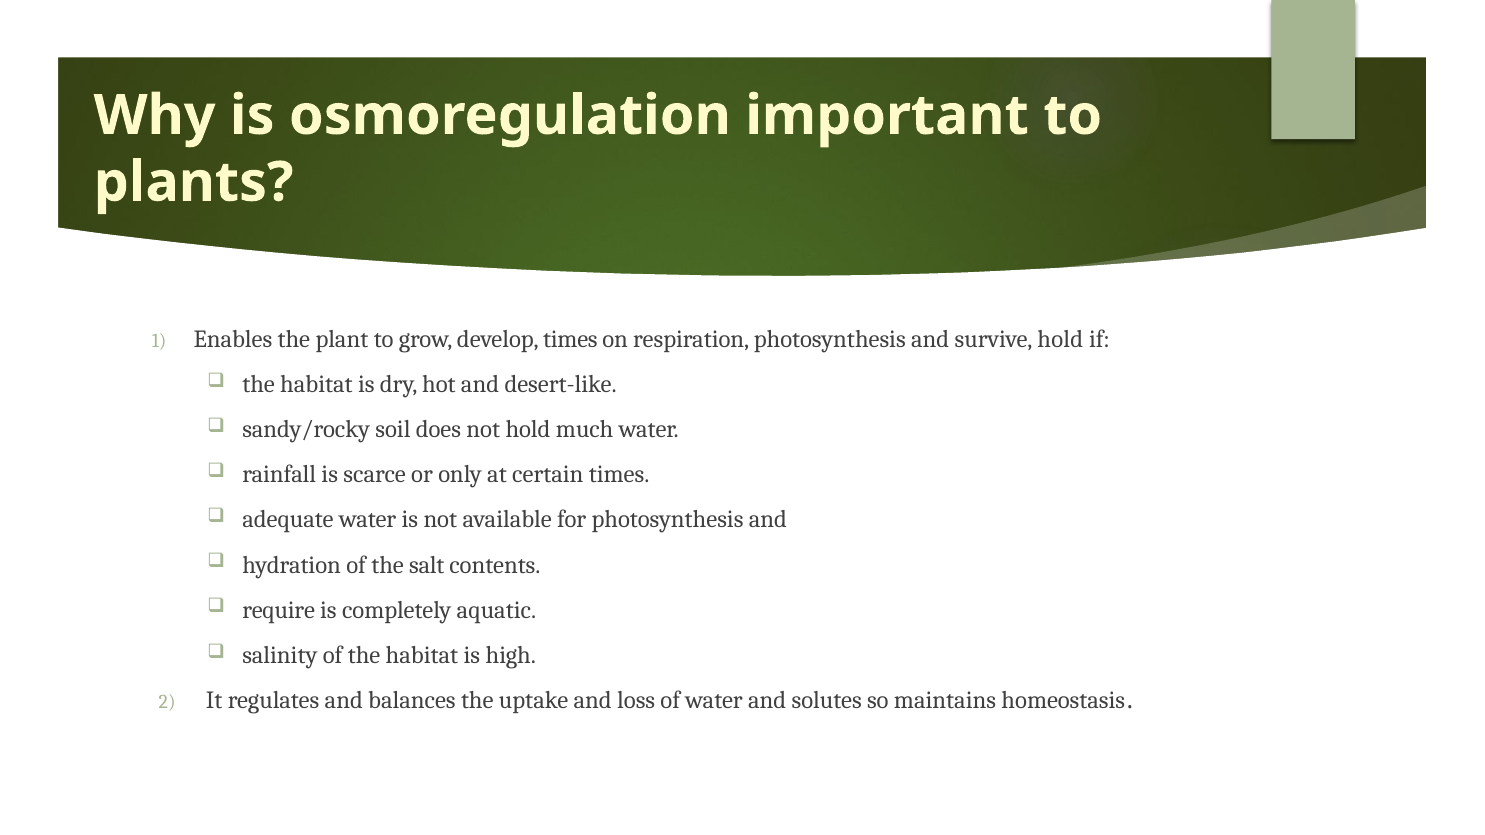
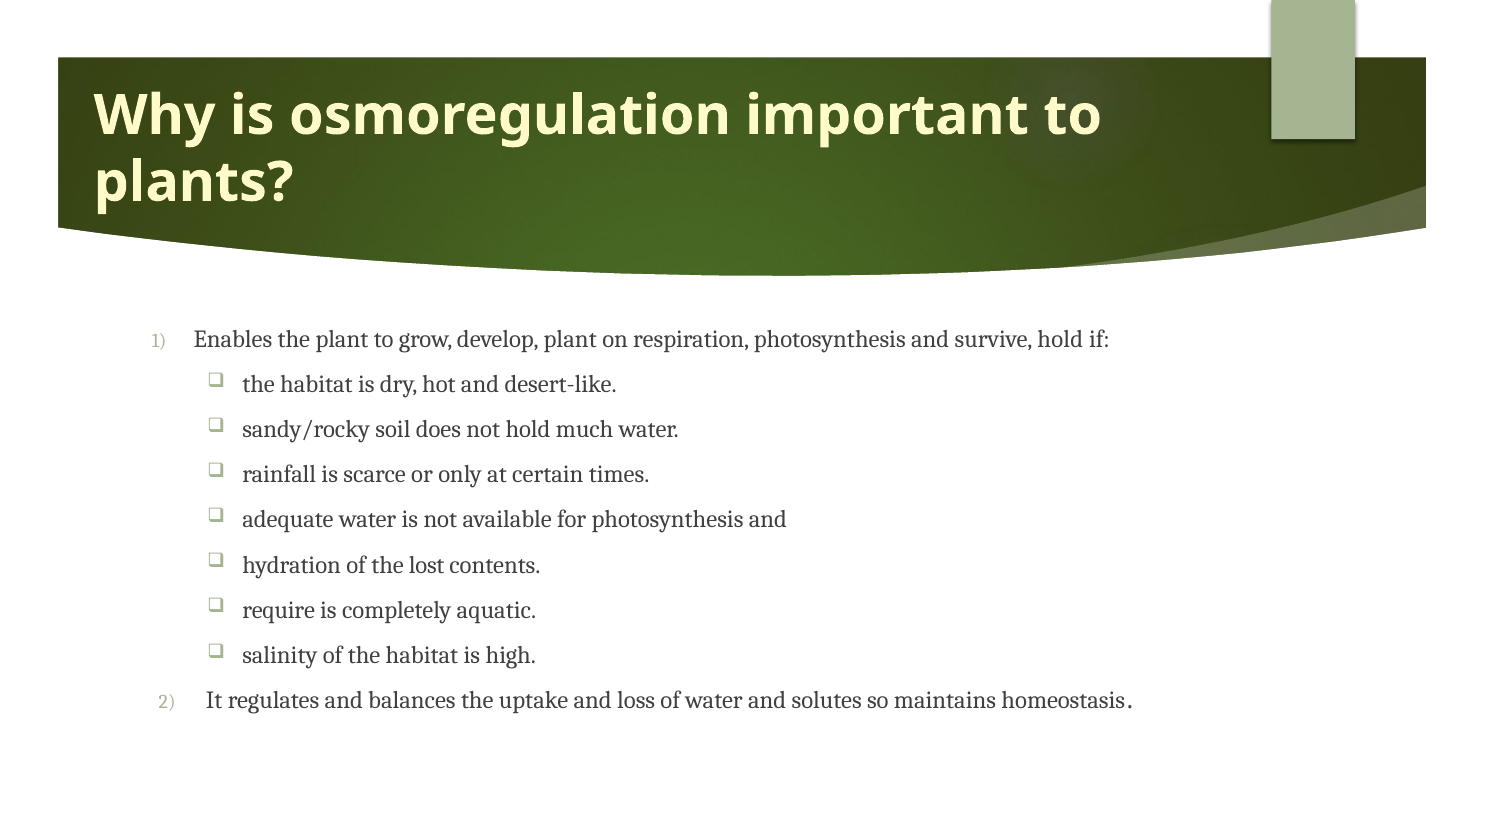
develop times: times -> plant
salt: salt -> lost
